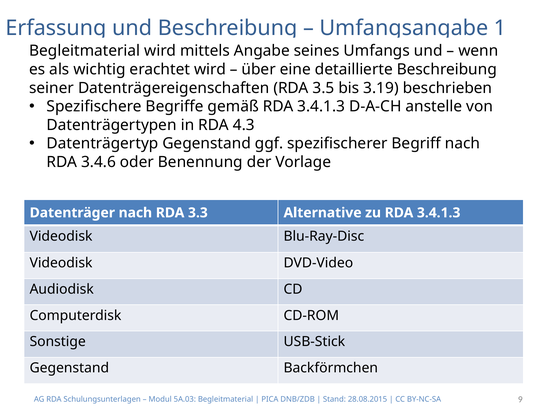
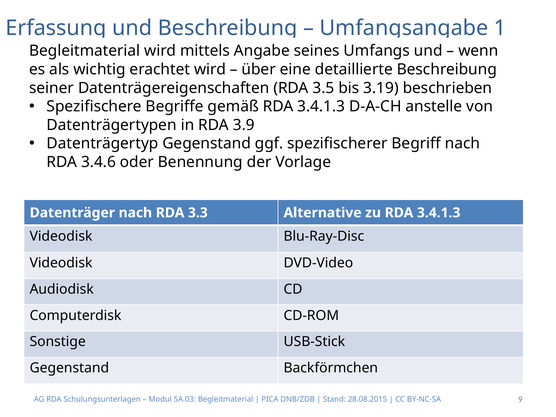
4.3: 4.3 -> 3.9
